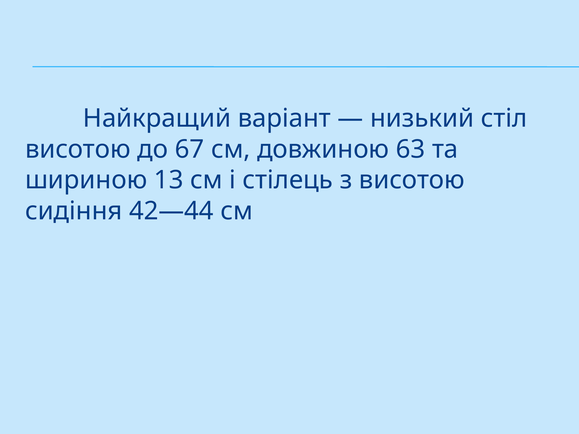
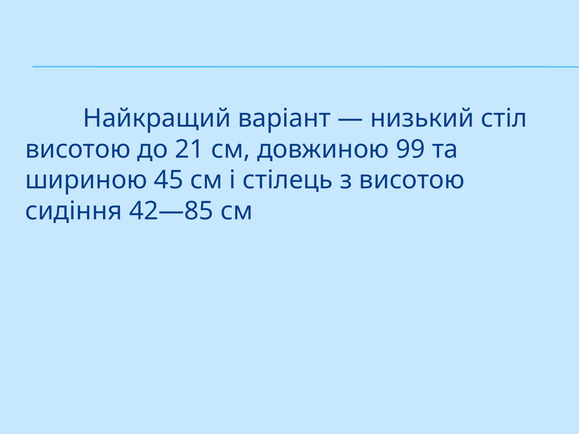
67: 67 -> 21
63: 63 -> 99
13: 13 -> 45
42—44: 42—44 -> 42—85
